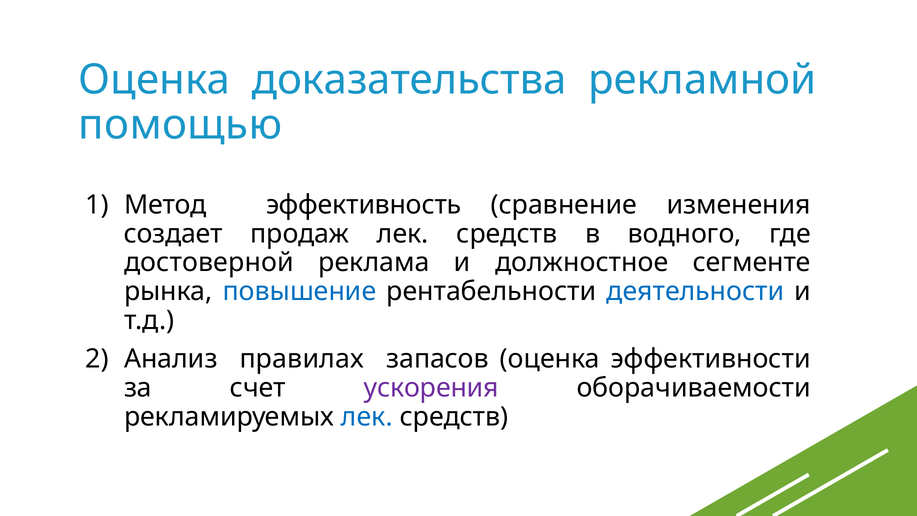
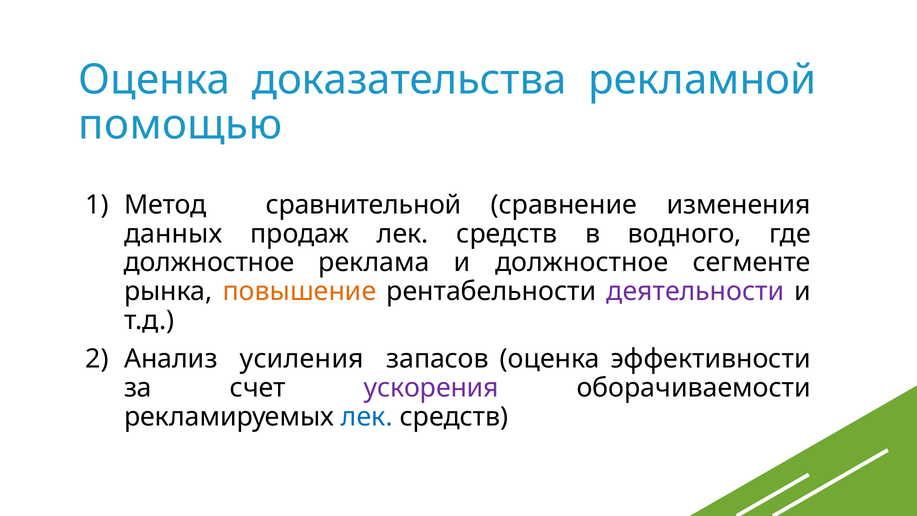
эффективность: эффективность -> сравнительной
создает: создает -> данных
достоверной at (209, 263): достоверной -> должностное
повышение colour: blue -> orange
деятельности colour: blue -> purple
правилах: правилах -> усиления
